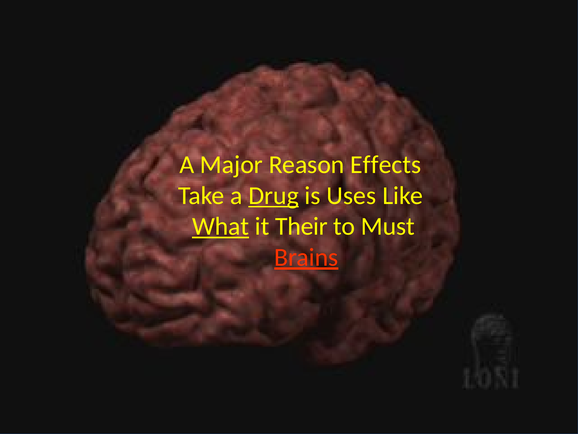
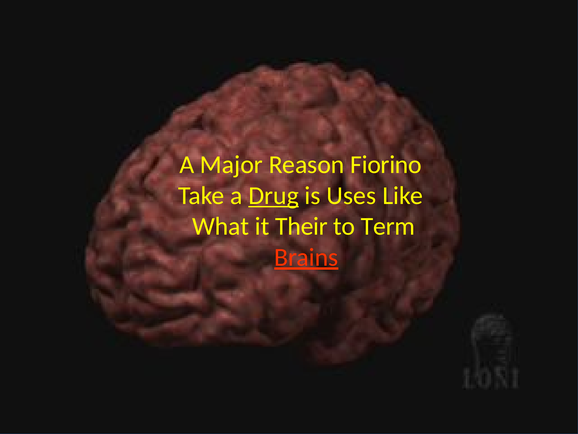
Effects: Effects -> Fiorino
What underline: present -> none
Must: Must -> Term
